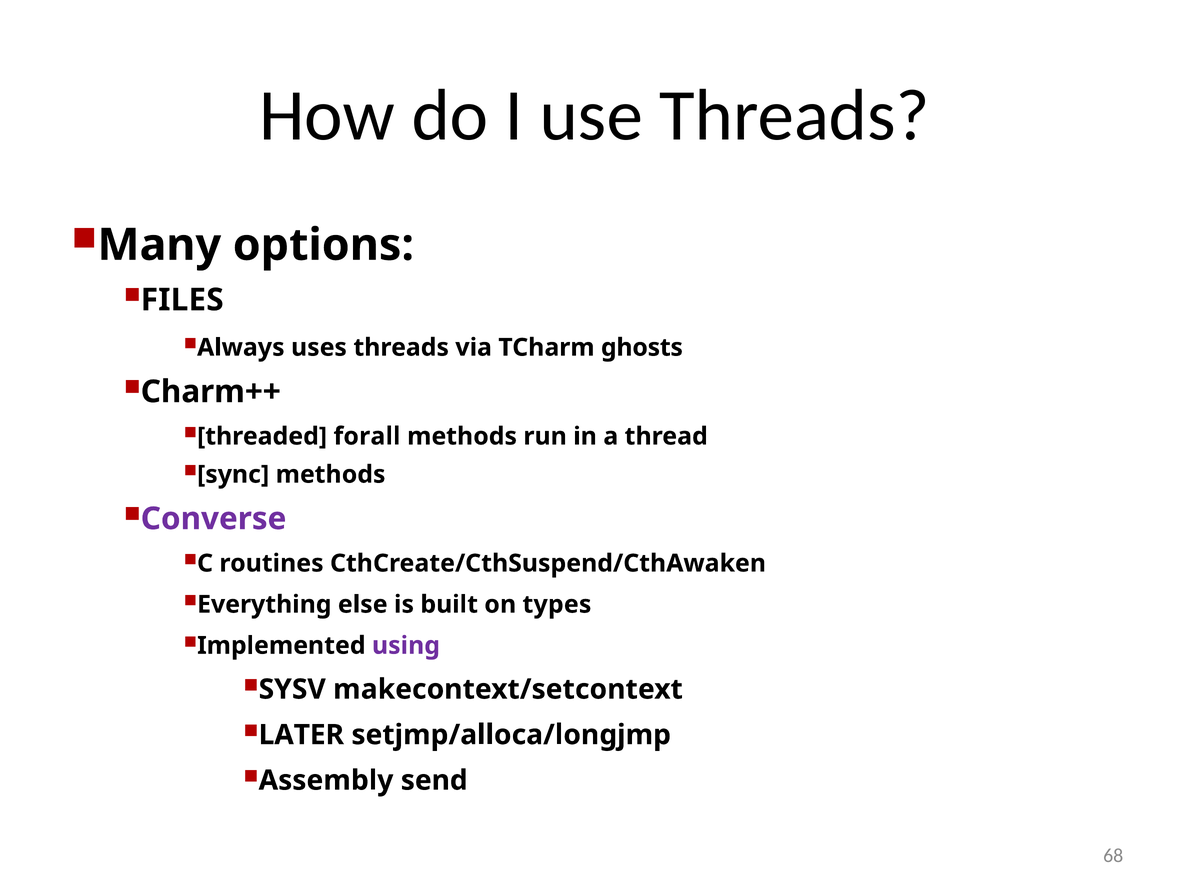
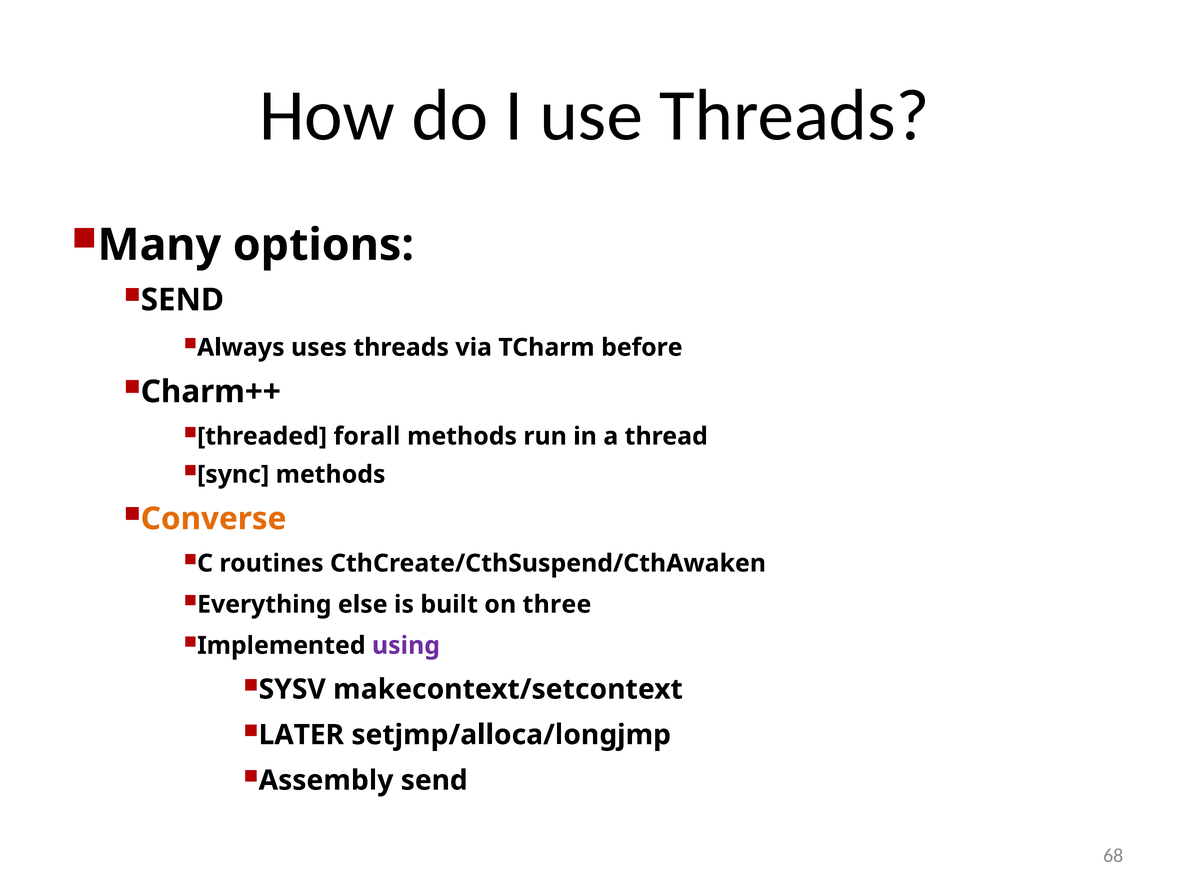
FILES at (182, 300): FILES -> SEND
ghosts: ghosts -> before
Converse colour: purple -> orange
types: types -> three
